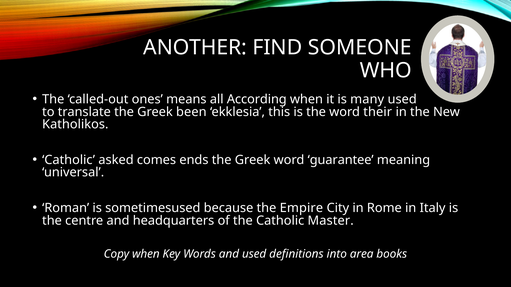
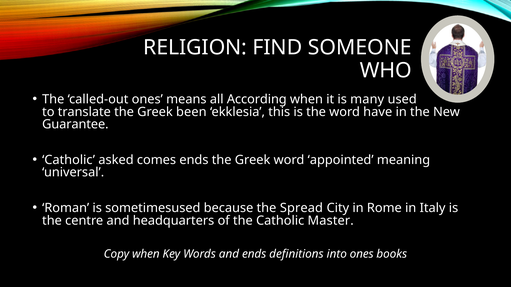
ANOTHER: ANOTHER -> RELIGION
their: their -> have
Katholikos: Katholikos -> Guarantee
guarantee: guarantee -> appointed
Empire: Empire -> Spread
and used: used -> ends
into area: area -> ones
